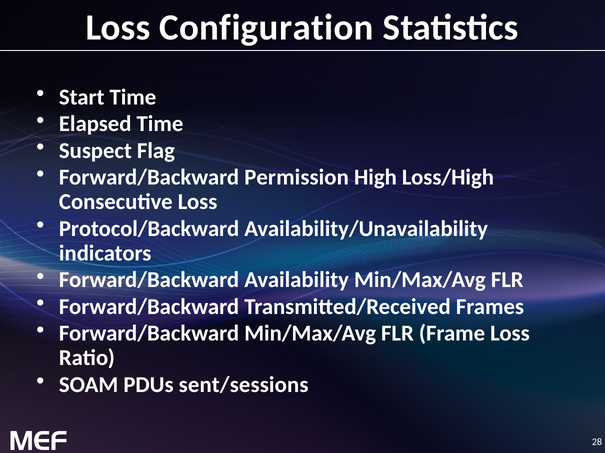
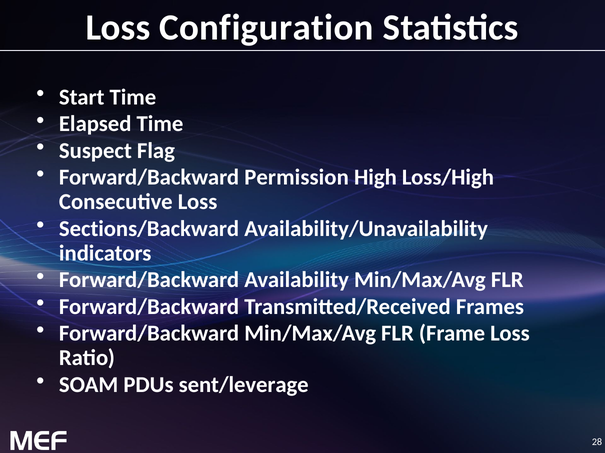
Protocol/Backward: Protocol/Backward -> Sections/Backward
sent/sessions: sent/sessions -> sent/leverage
